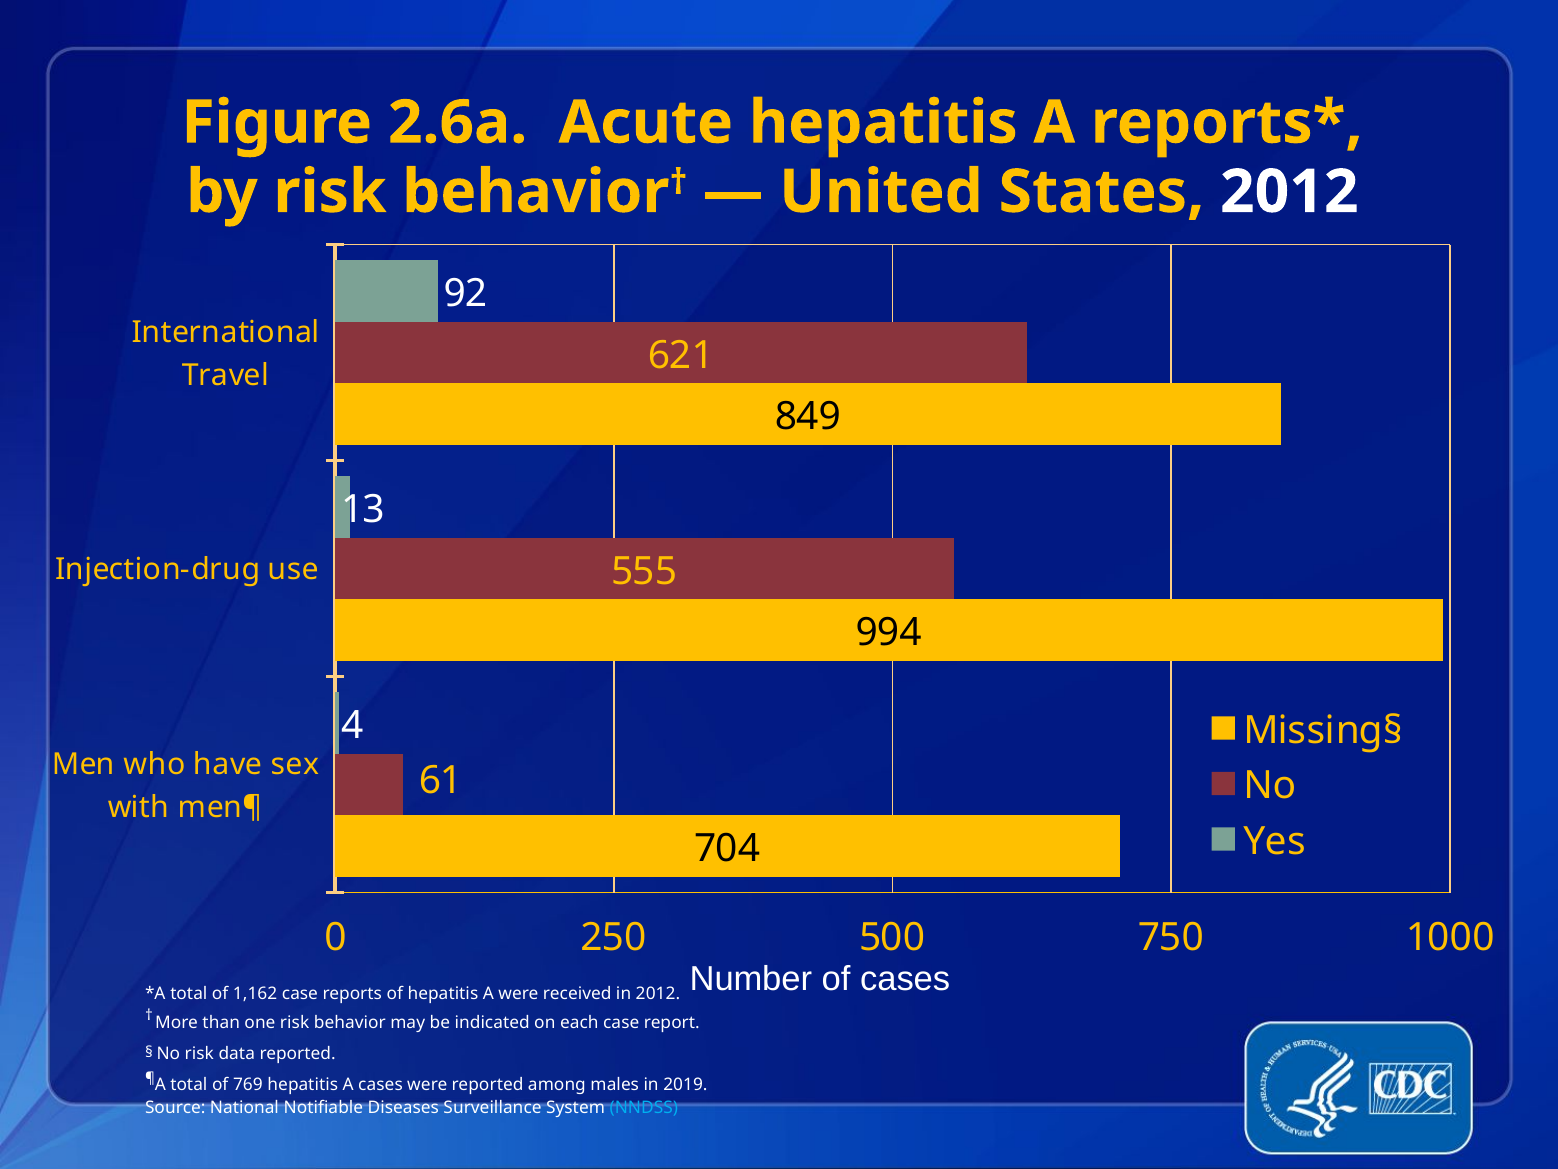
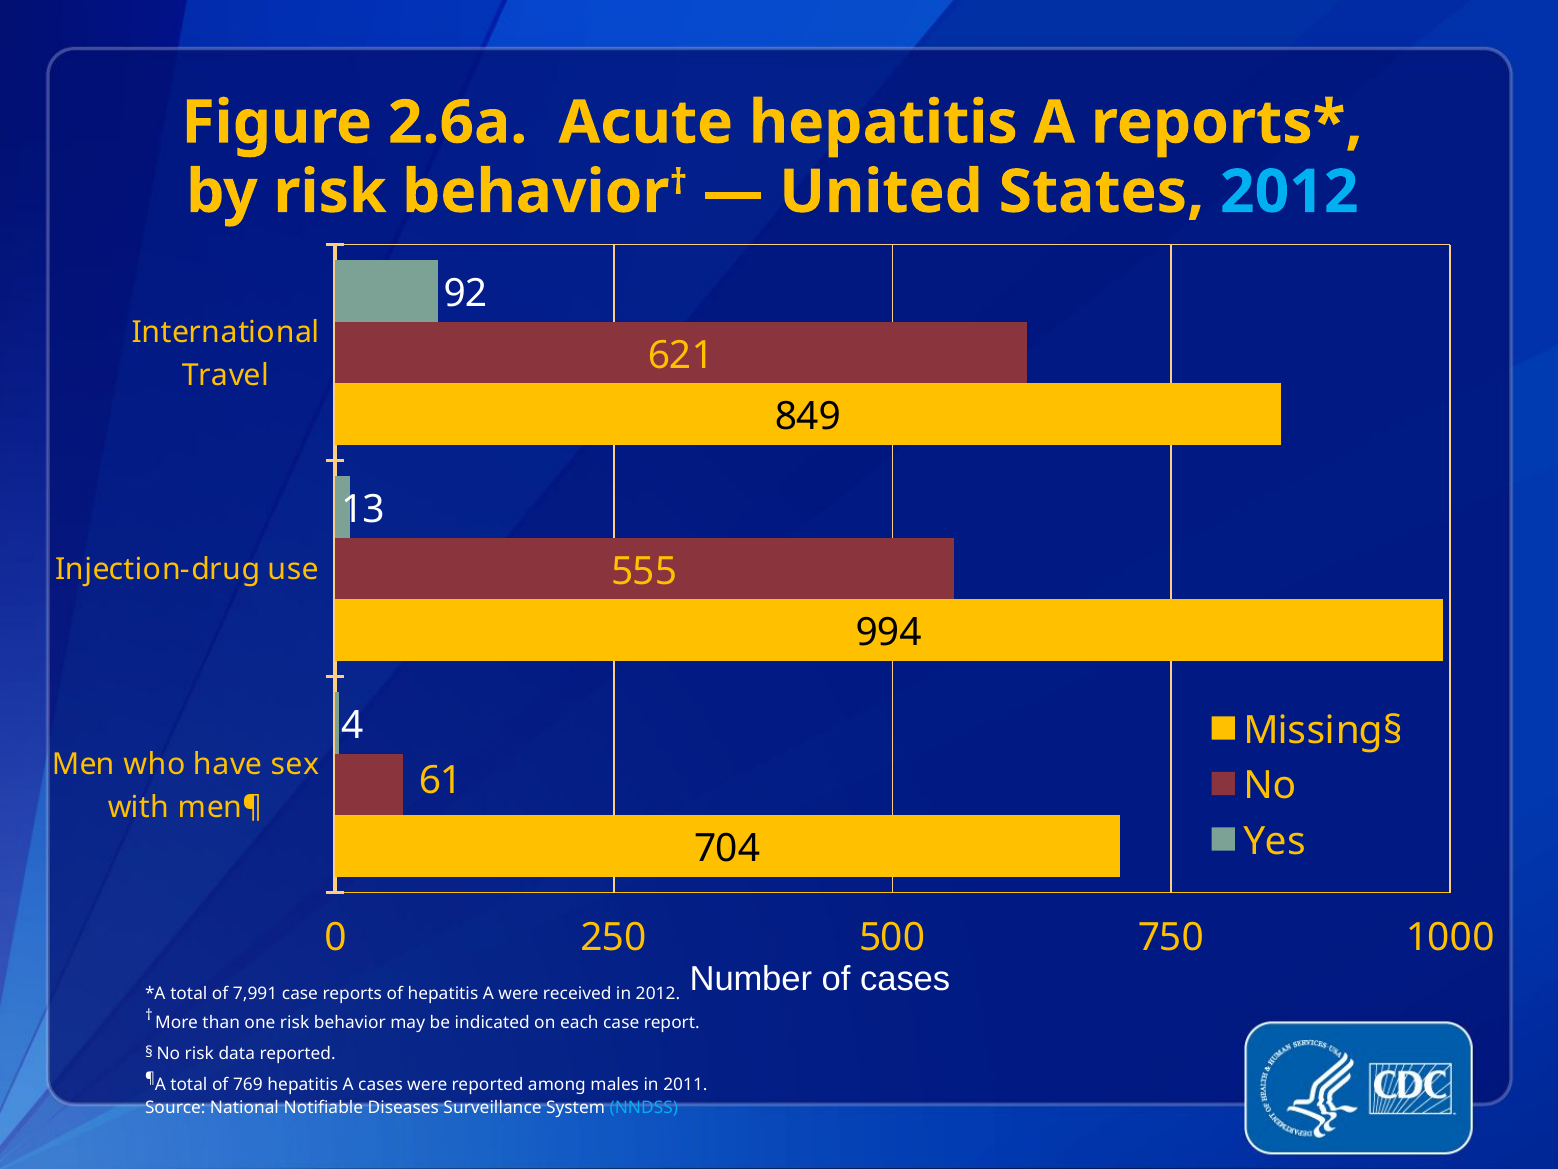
2012 at (1289, 192) colour: white -> light blue
1,162: 1,162 -> 7,991
2019: 2019 -> 2011
